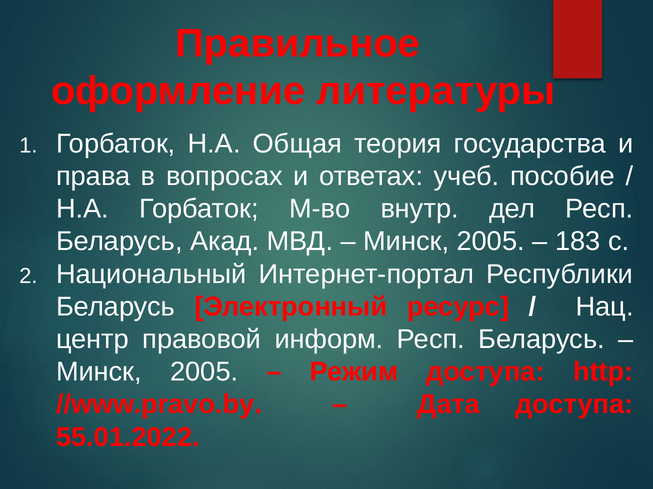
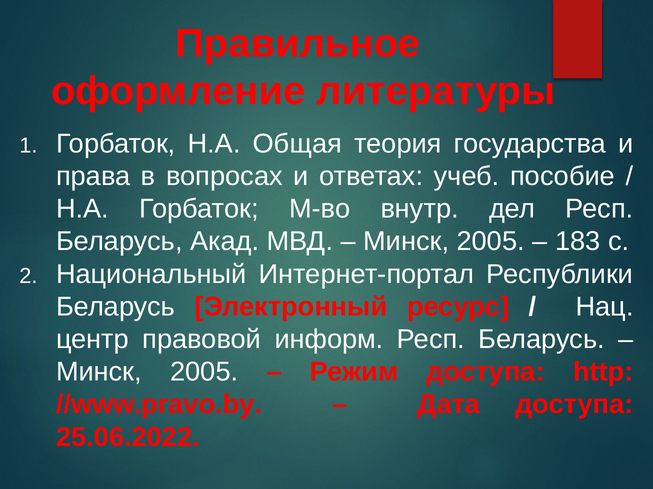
55.01.2022: 55.01.2022 -> 25.06.2022
